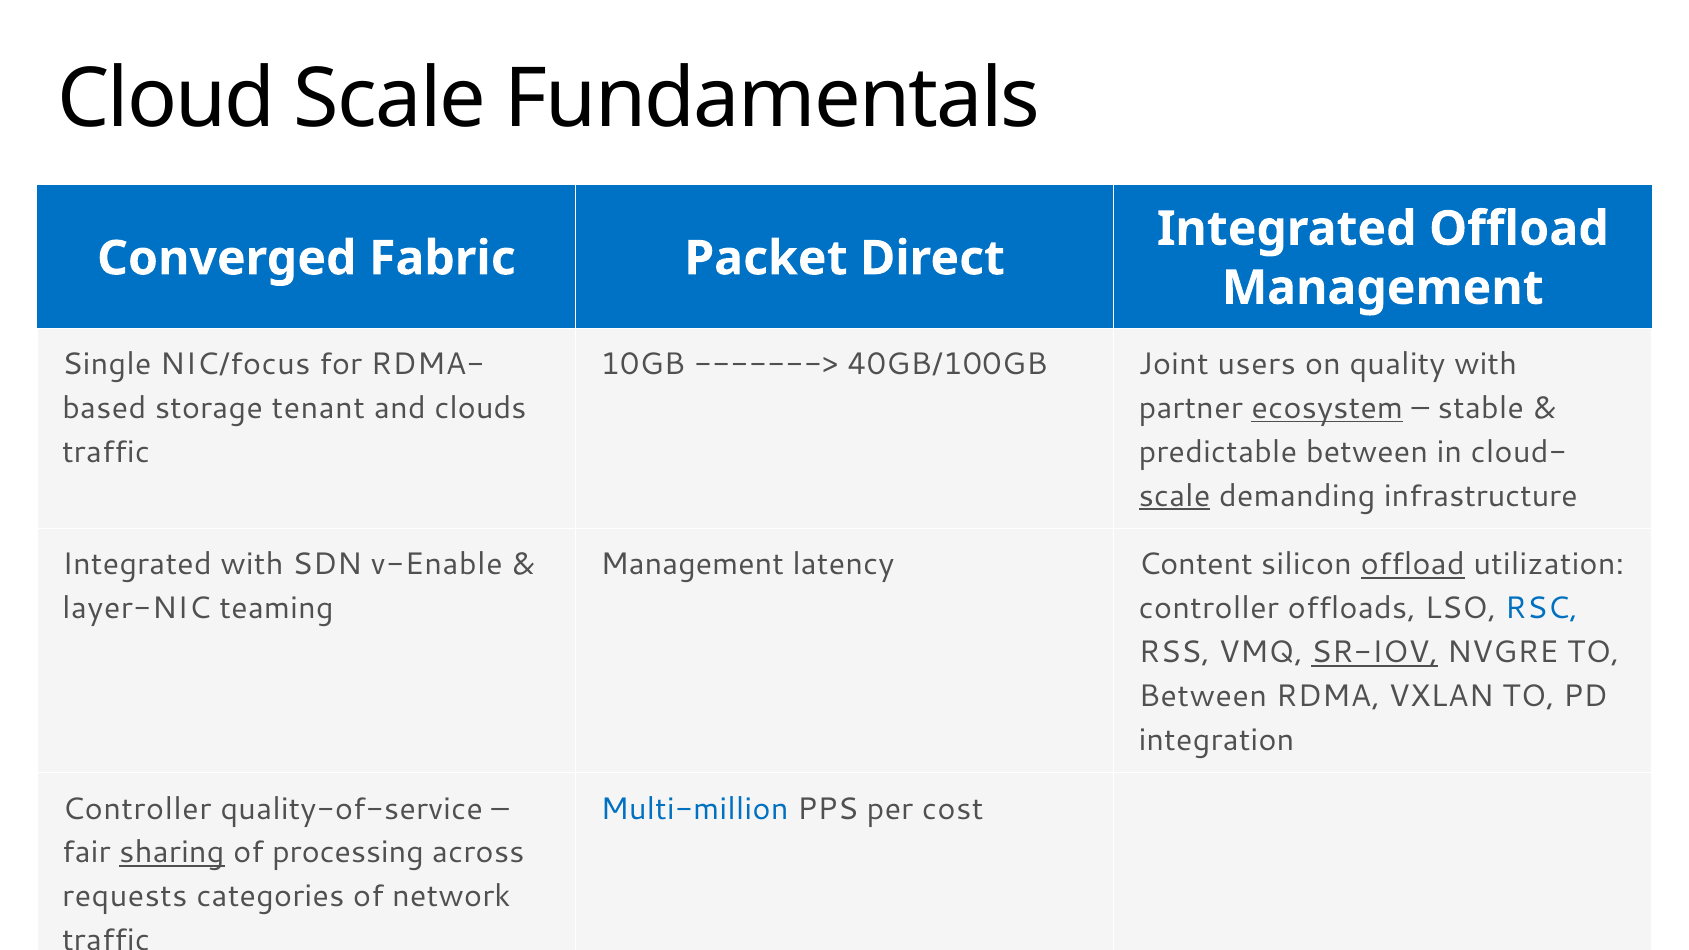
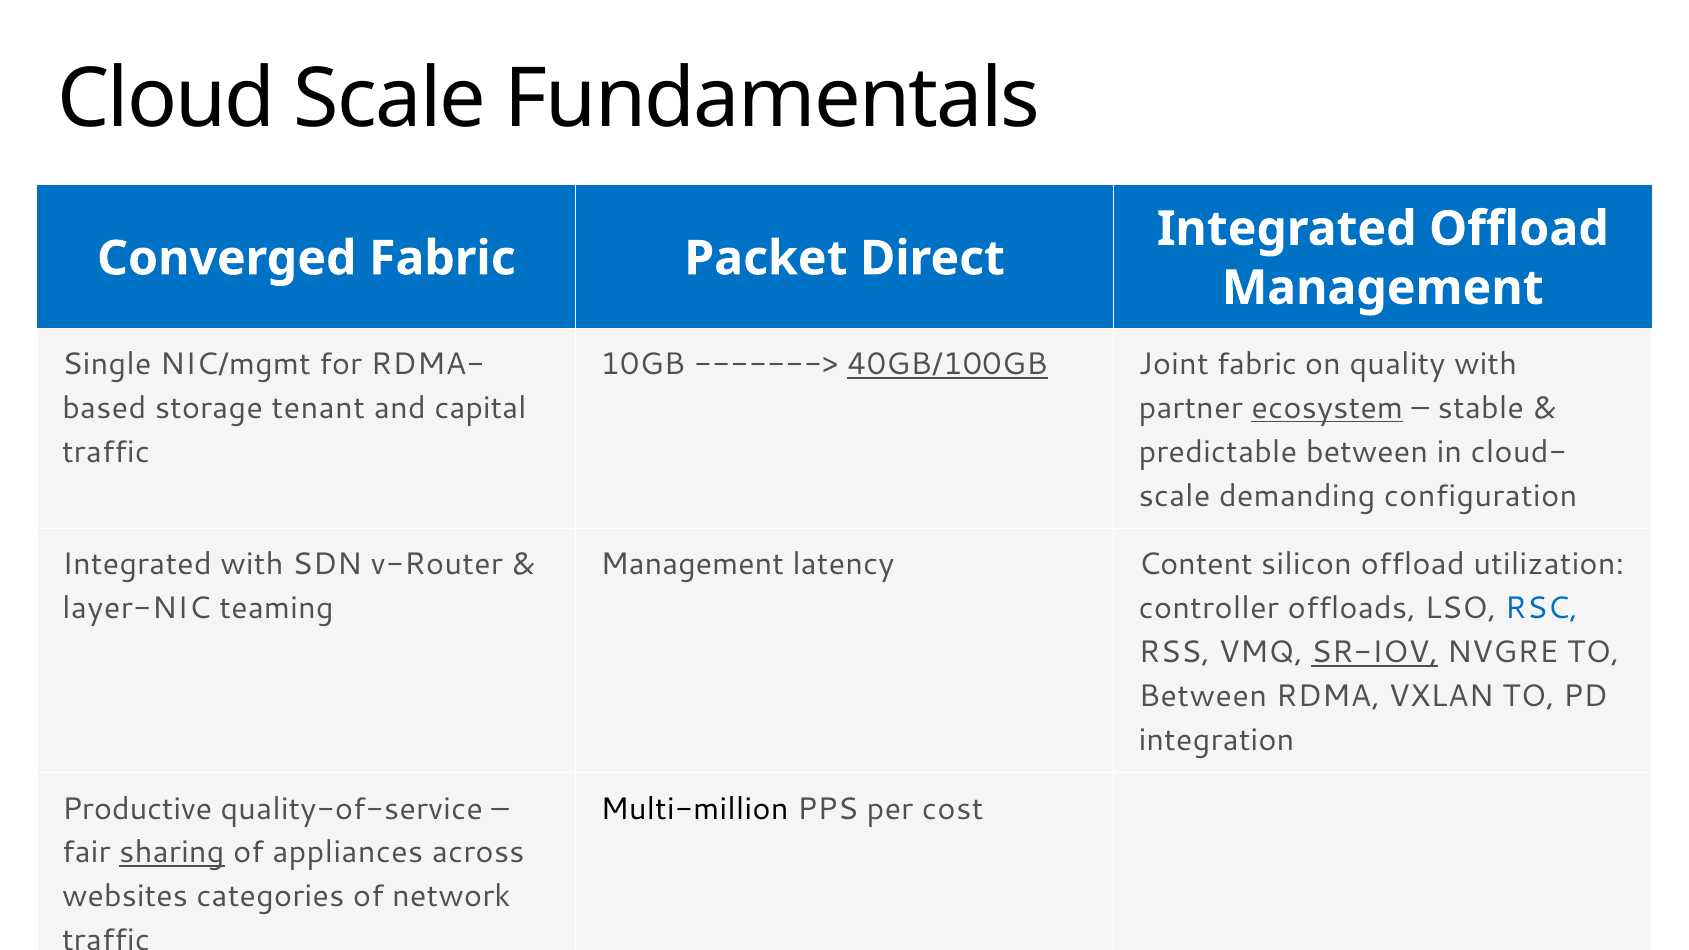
NIC/focus: NIC/focus -> NIC/mgmt
40GB/100GB underline: none -> present
Joint users: users -> fabric
clouds: clouds -> capital
scale at (1175, 496) underline: present -> none
infrastructure: infrastructure -> configuration
v-Enable: v-Enable -> v-Router
offload at (1413, 565) underline: present -> none
Controller at (137, 809): Controller -> Productive
Multi-million colour: blue -> black
processing: processing -> appliances
requests: requests -> websites
